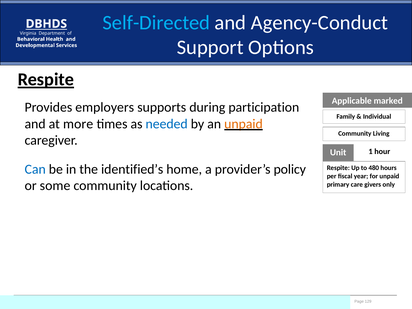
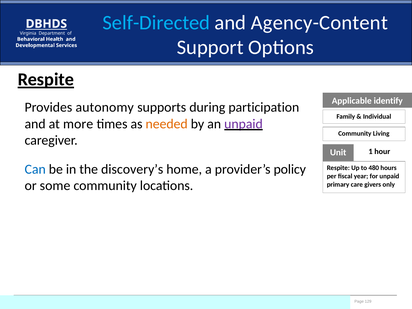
Agency-Conduct: Agency-Conduct -> Agency-Content
marked: marked -> identify
employers: employers -> autonomy
needed colour: blue -> orange
unpaid at (244, 124) colour: orange -> purple
identified’s: identified’s -> discovery’s
